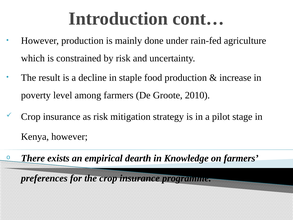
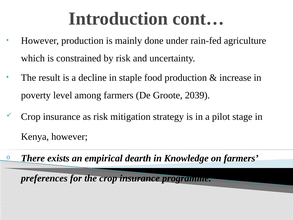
2010: 2010 -> 2039
